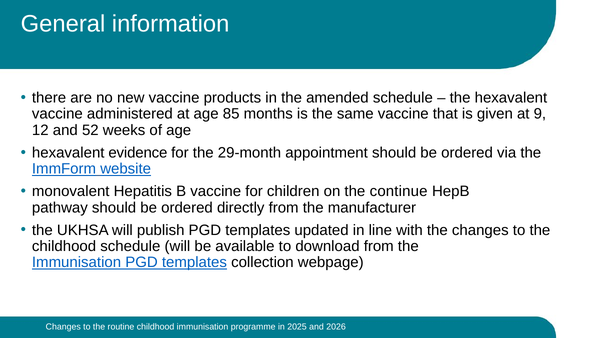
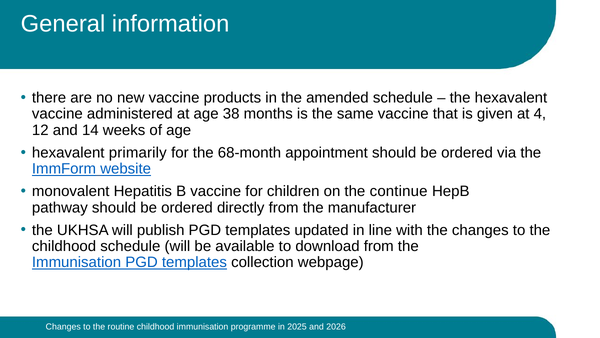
85: 85 -> 38
9: 9 -> 4
52: 52 -> 14
evidence: evidence -> primarily
29-month: 29-month -> 68-month
